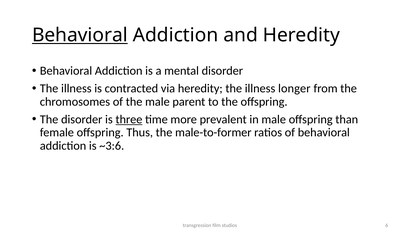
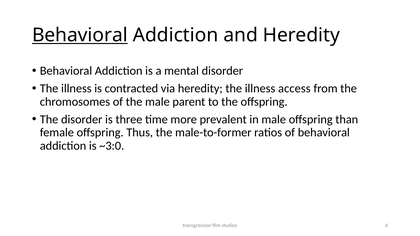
longer: longer -> access
three underline: present -> none
~3:6: ~3:6 -> ~3:0
